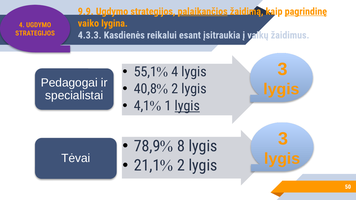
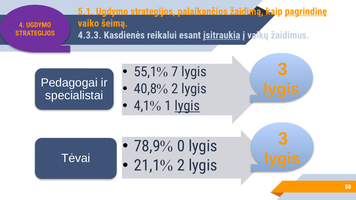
9.9: 9.9 -> 5.1
palaikančios underline: present -> none
lygina: lygina -> šeimą
įsitraukia underline: none -> present
4 at (175, 72): 4 -> 7
8: 8 -> 0
